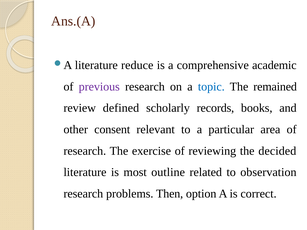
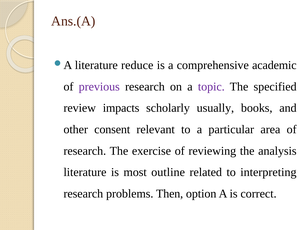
topic colour: blue -> purple
remained: remained -> specified
defined: defined -> impacts
records: records -> usually
decided: decided -> analysis
observation: observation -> interpreting
